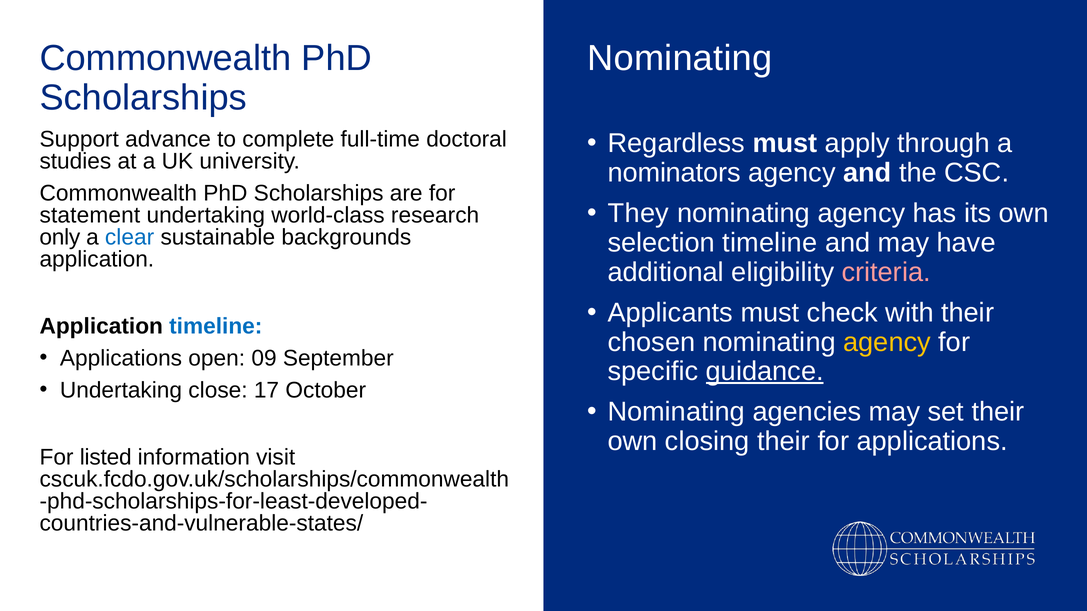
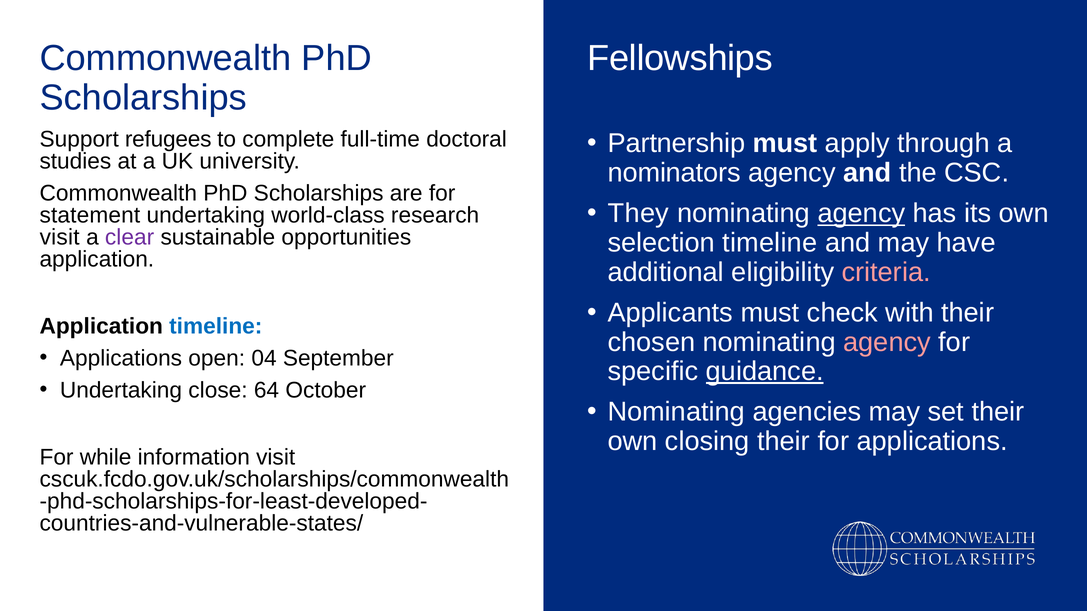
Nominating at (680, 59): Nominating -> Fellowships
advance: advance -> refugees
Regardless: Regardless -> Partnership
agency at (861, 214) underline: none -> present
only at (60, 237): only -> visit
clear colour: blue -> purple
backgrounds: backgrounds -> opportunities
agency at (887, 342) colour: yellow -> pink
09: 09 -> 04
17: 17 -> 64
listed: listed -> while
